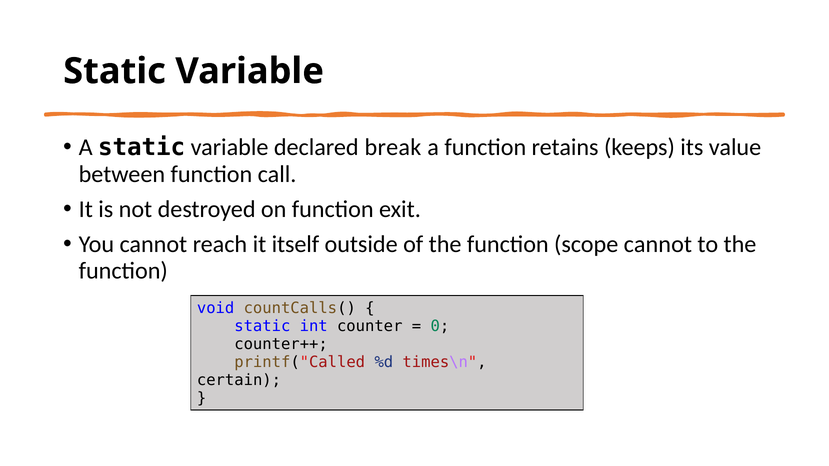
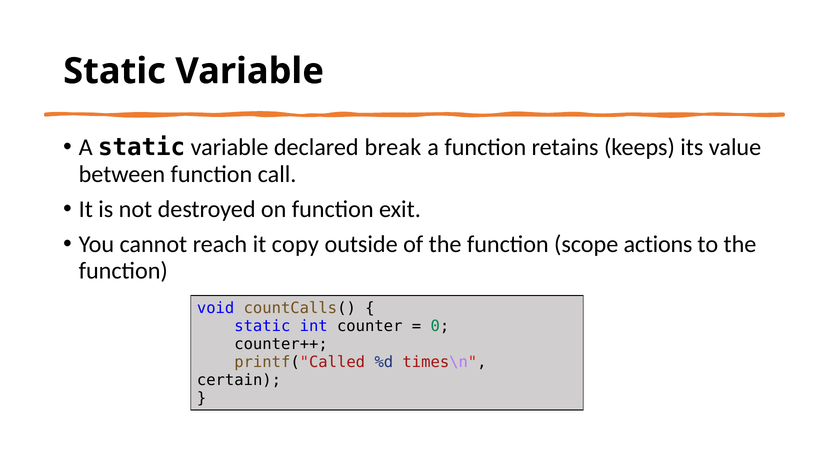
itself: itself -> copy
scope cannot: cannot -> actions
